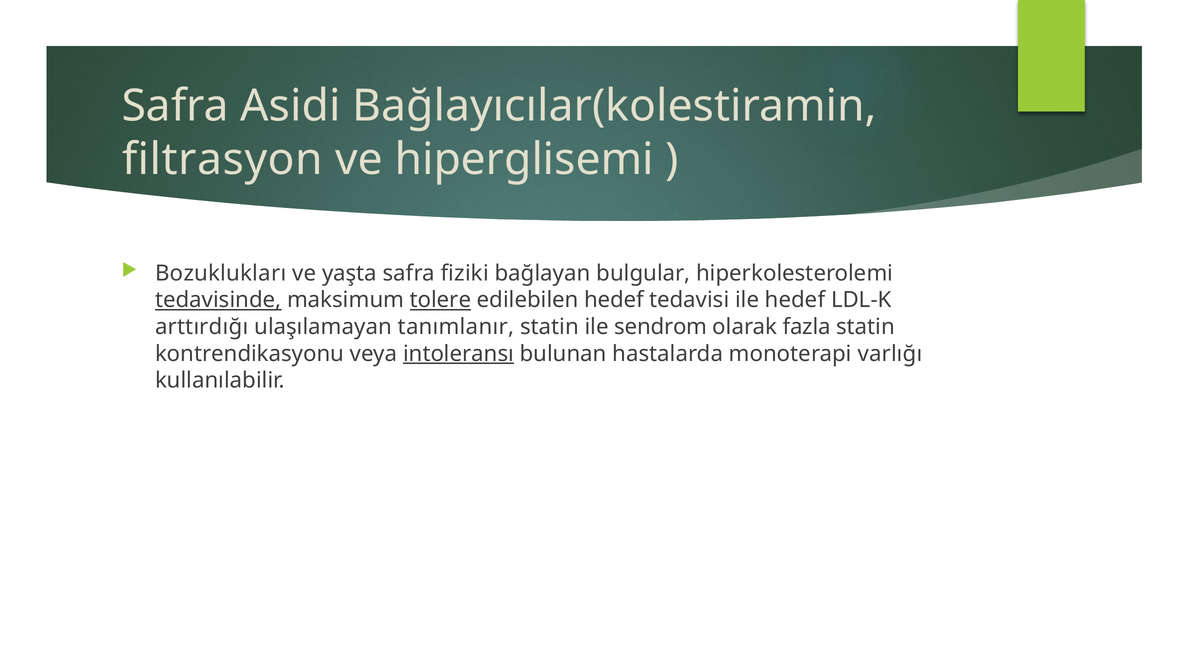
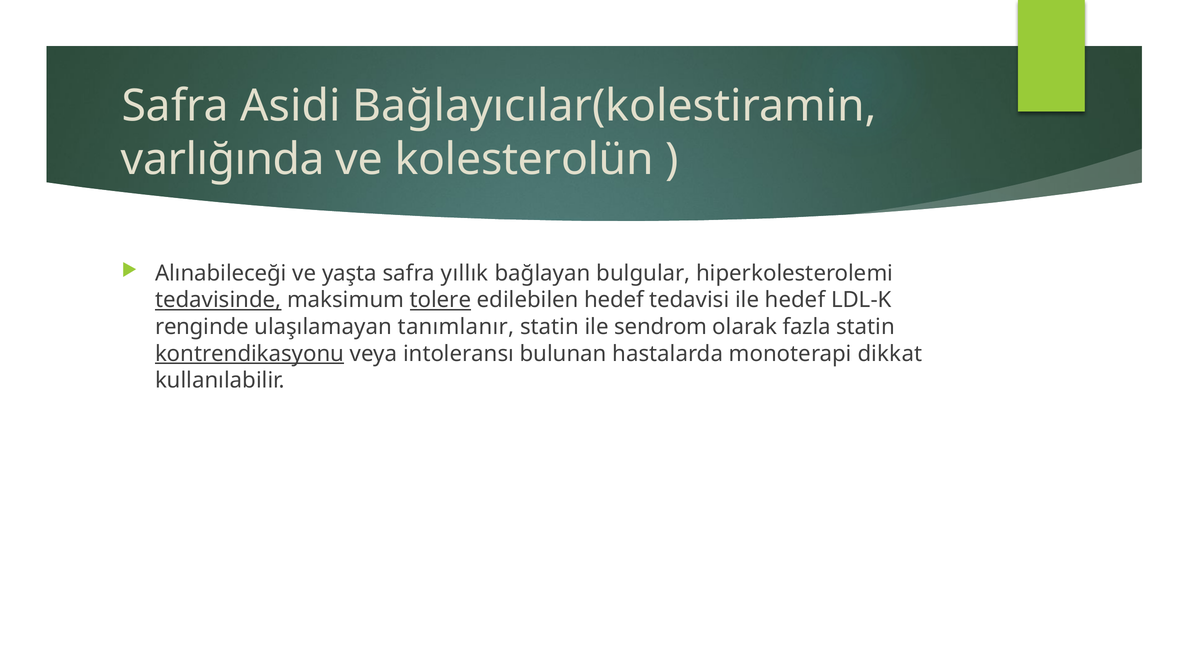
filtrasyon: filtrasyon -> varlığında
hiperglisemi: hiperglisemi -> kolesterolün
Bozuklukları: Bozuklukları -> Alınabileceği
fiziki: fiziki -> yıllık
arttırdığı: arttırdığı -> renginde
kontrendikasyonu underline: none -> present
intoleransı underline: present -> none
varlığı: varlığı -> dikkat
